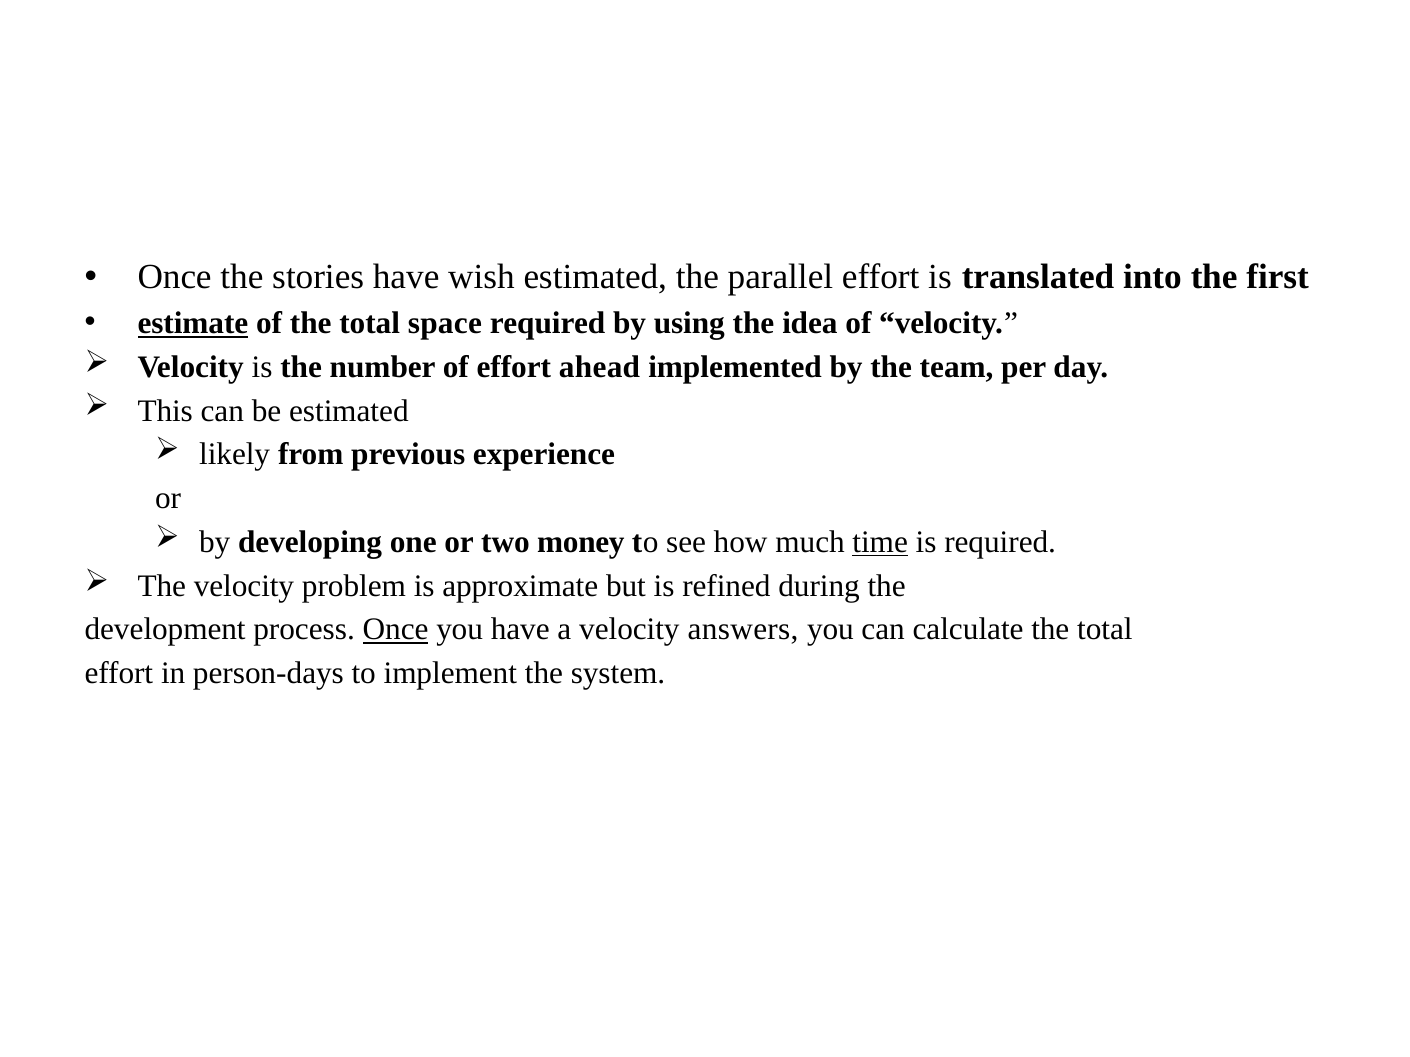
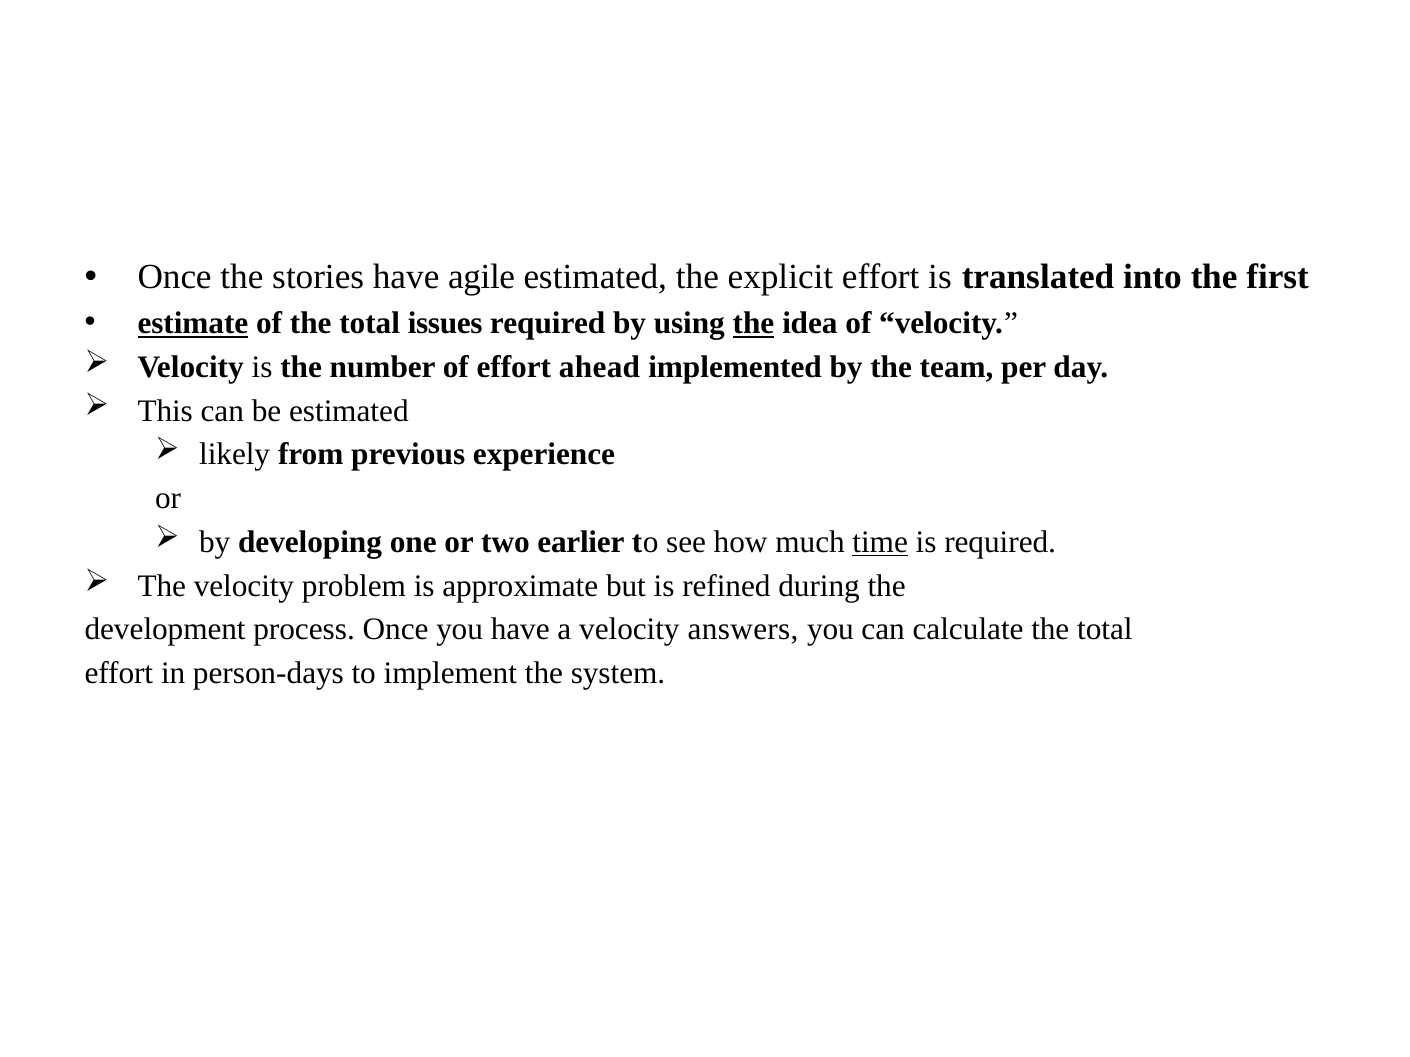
wish: wish -> agile
parallel: parallel -> explicit
space: space -> issues
the at (754, 323) underline: none -> present
money: money -> earlier
Once at (396, 630) underline: present -> none
